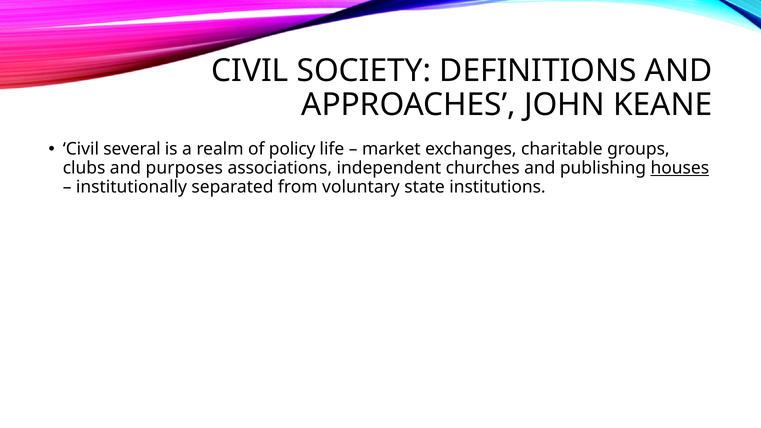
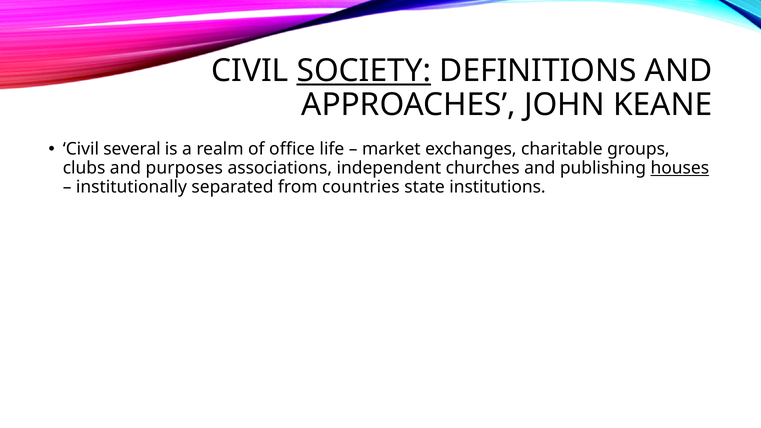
SOCIETY underline: none -> present
policy: policy -> office
voluntary: voluntary -> countries
